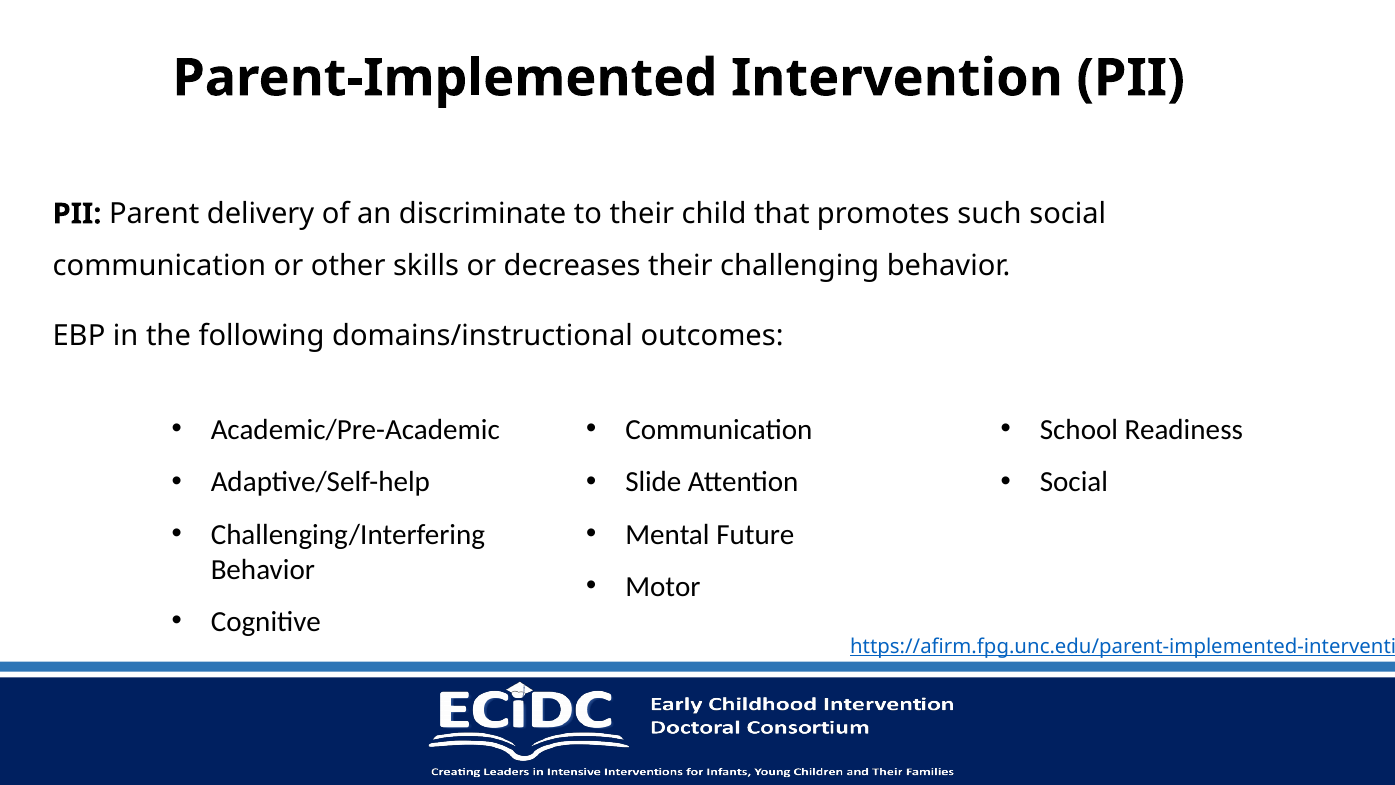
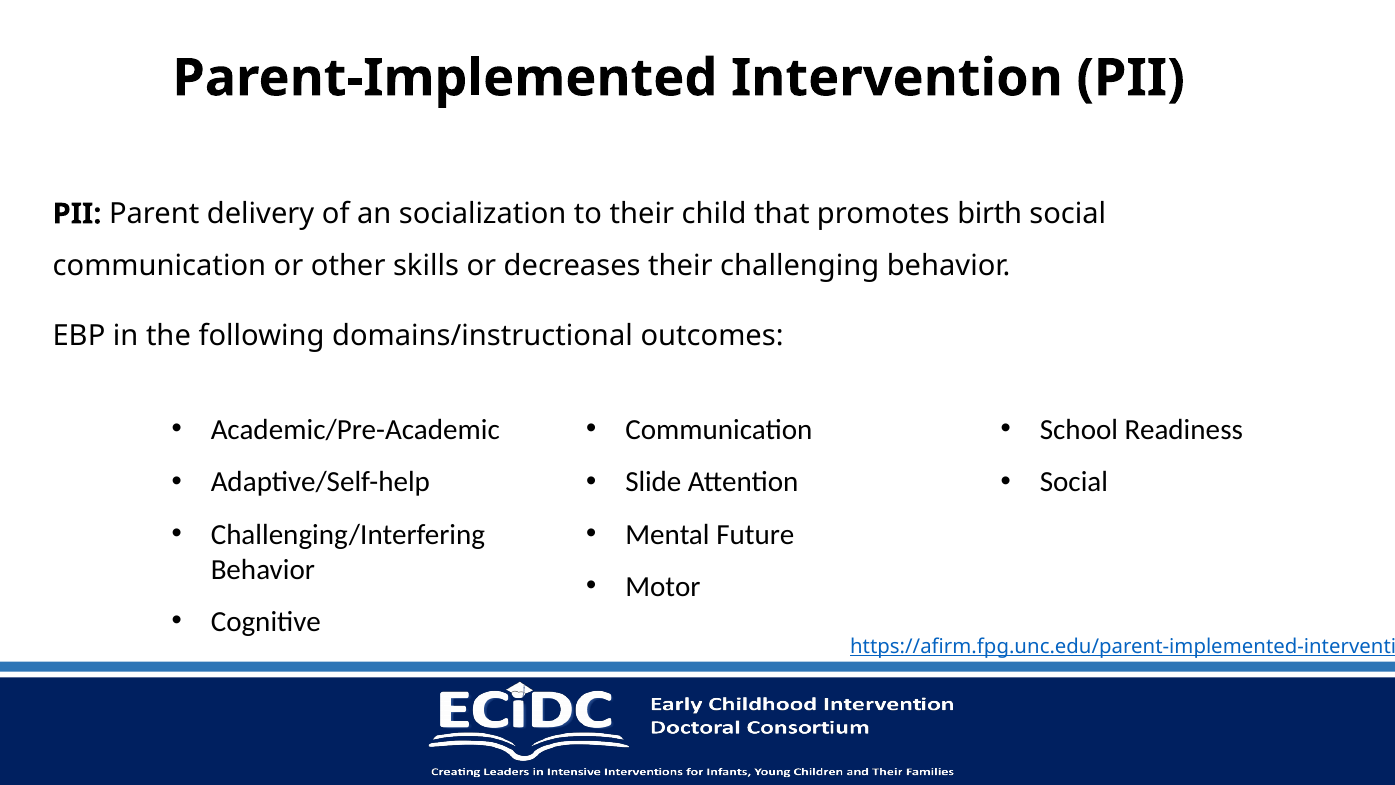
discriminate: discriminate -> socialization
such: such -> birth
